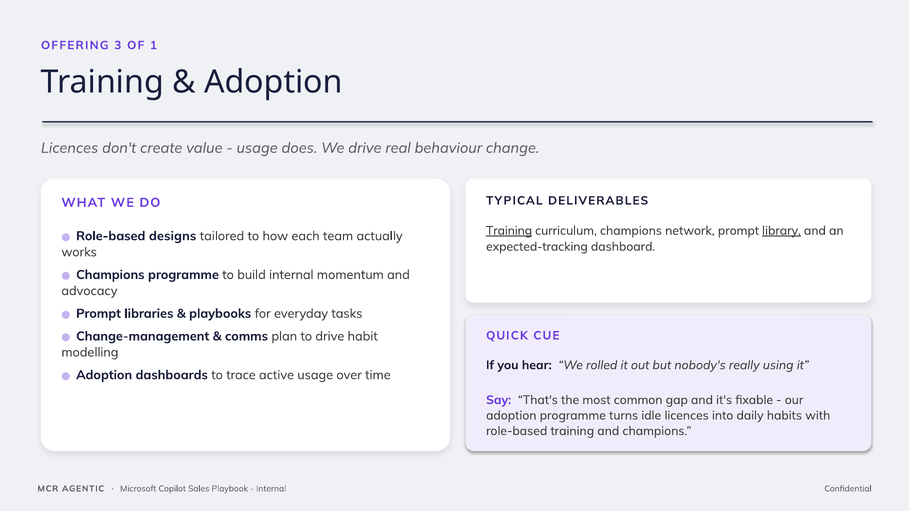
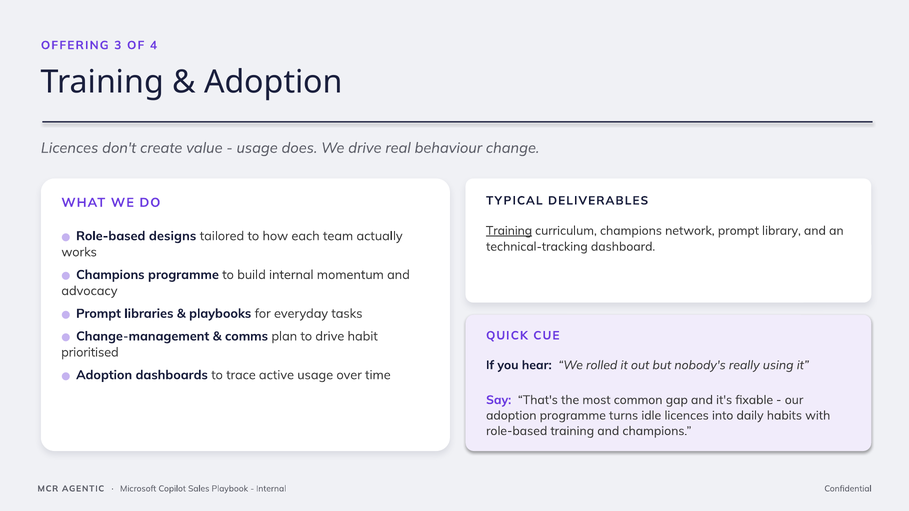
1: 1 -> 4
library underline: present -> none
expected-tracking: expected-tracking -> technical-tracking
modelling: modelling -> prioritised
